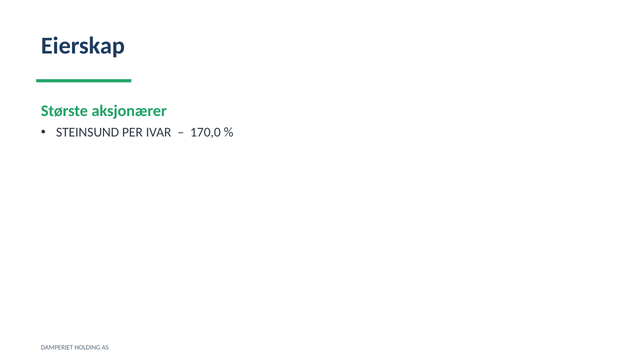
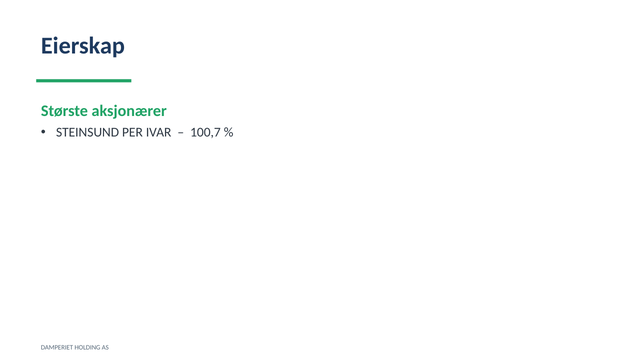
170,0: 170,0 -> 100,7
